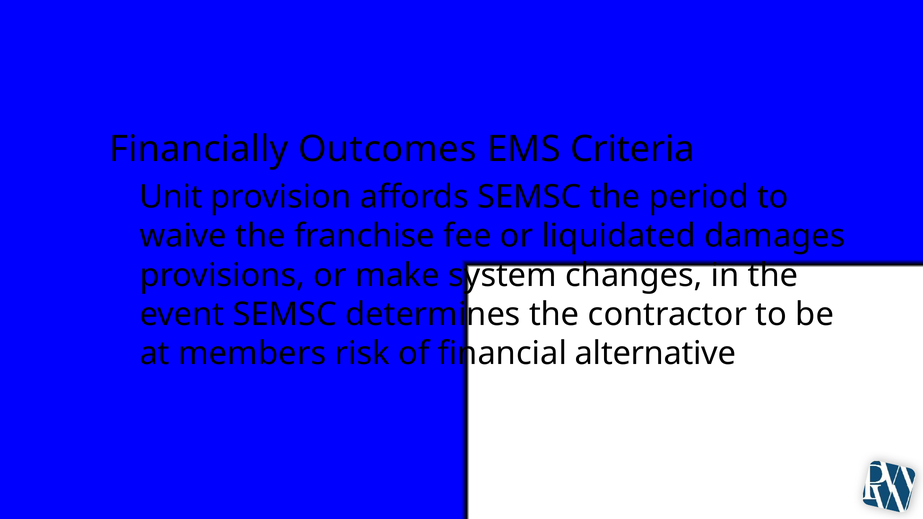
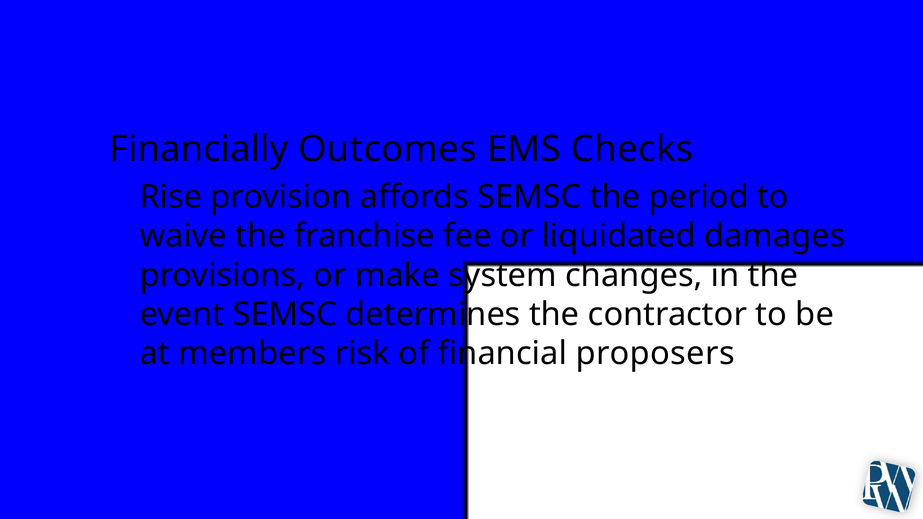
Criteria: Criteria -> Checks
Unit: Unit -> Rise
alternative: alternative -> proposers
